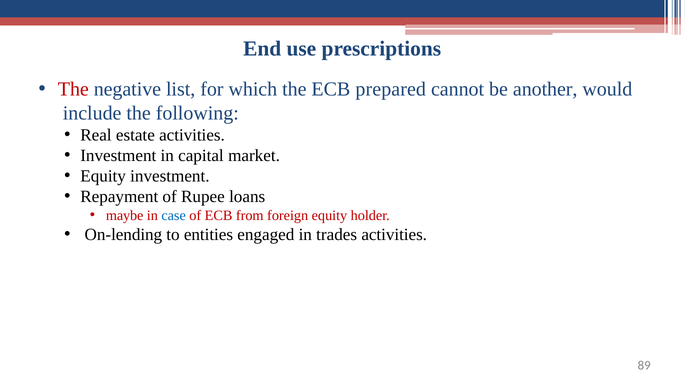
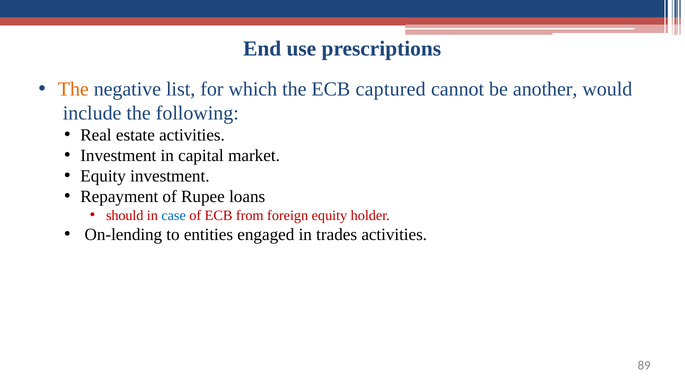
The at (73, 89) colour: red -> orange
prepared: prepared -> captured
maybe: maybe -> should
